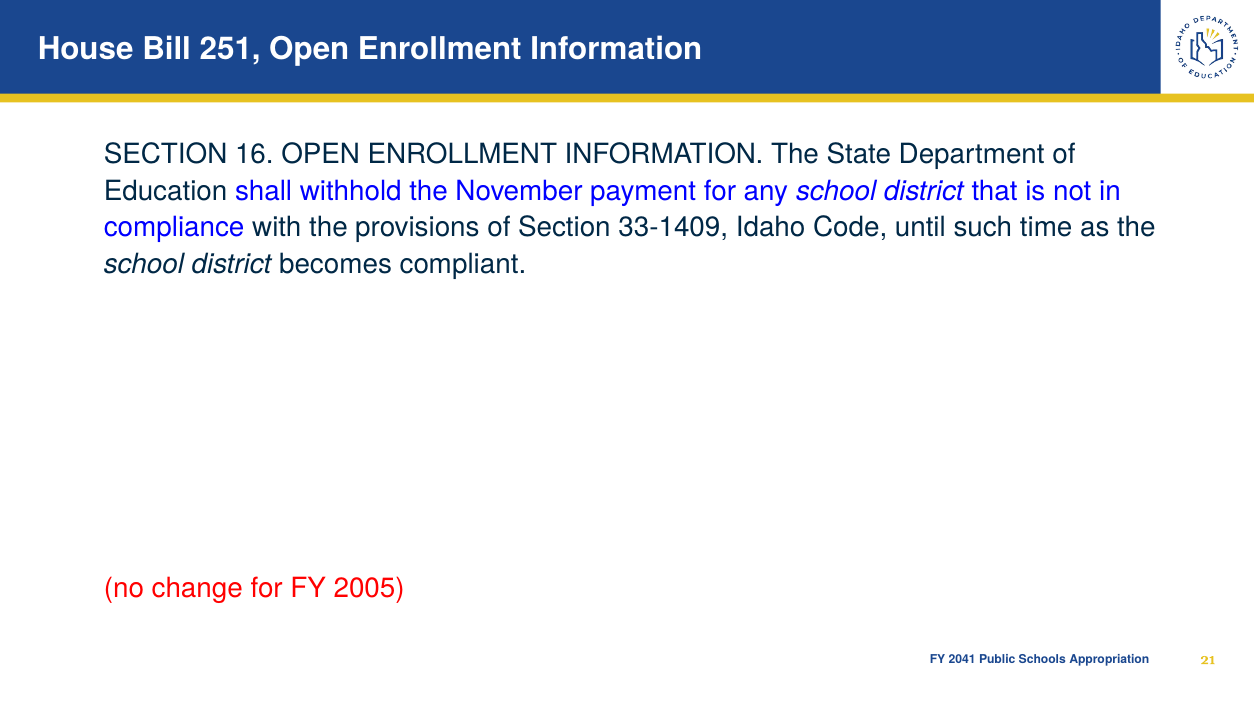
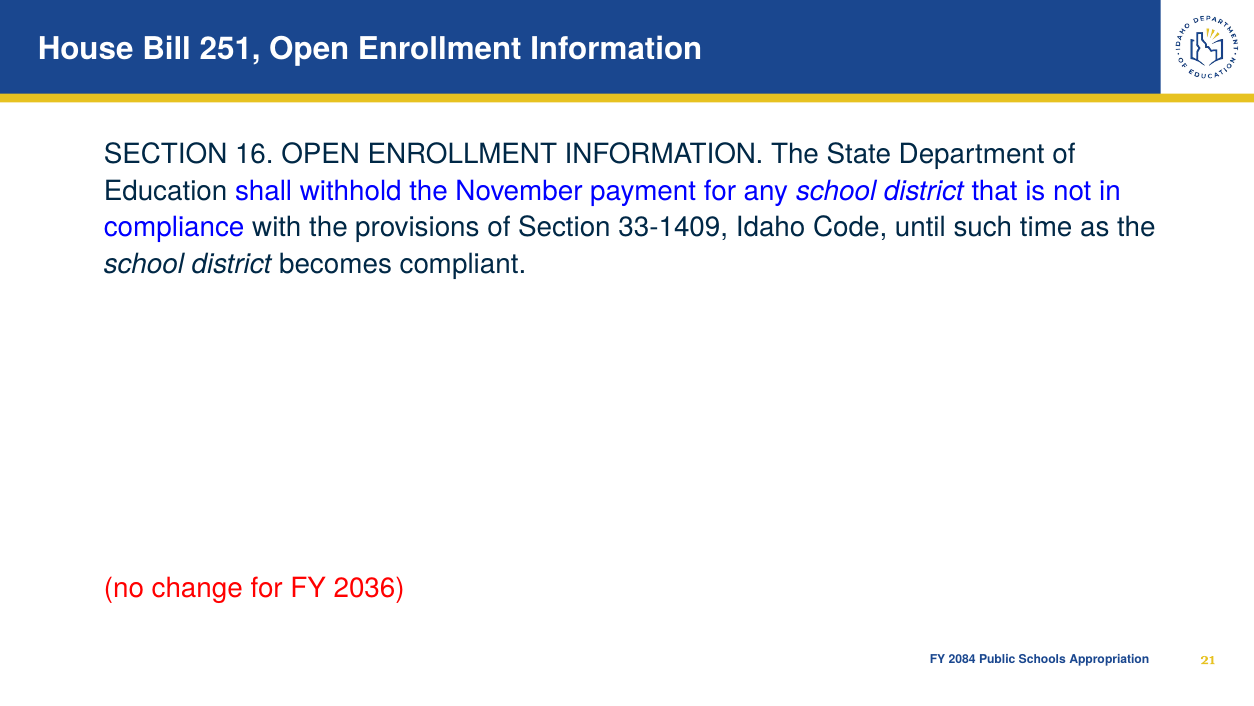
2005: 2005 -> 2036
2041: 2041 -> 2084
